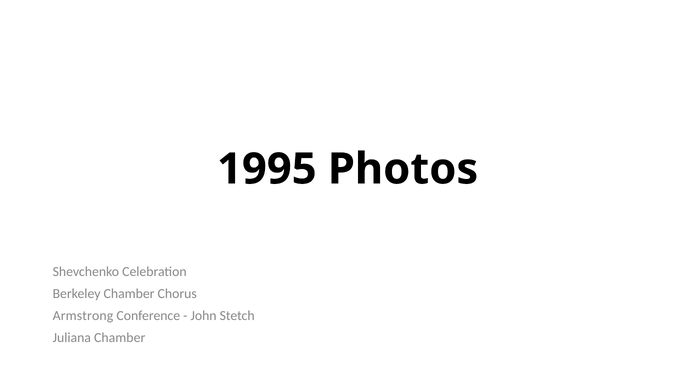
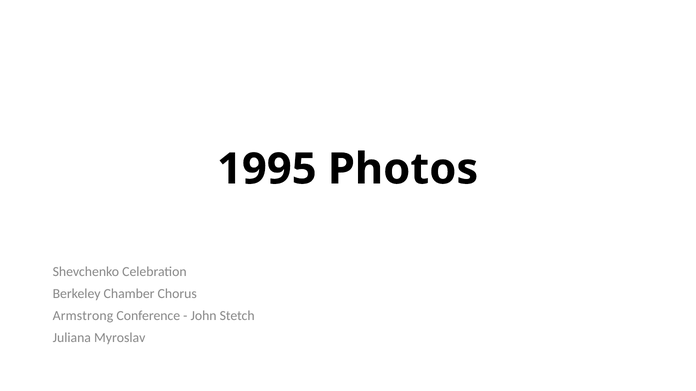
Juliana Chamber: Chamber -> Myroslav
